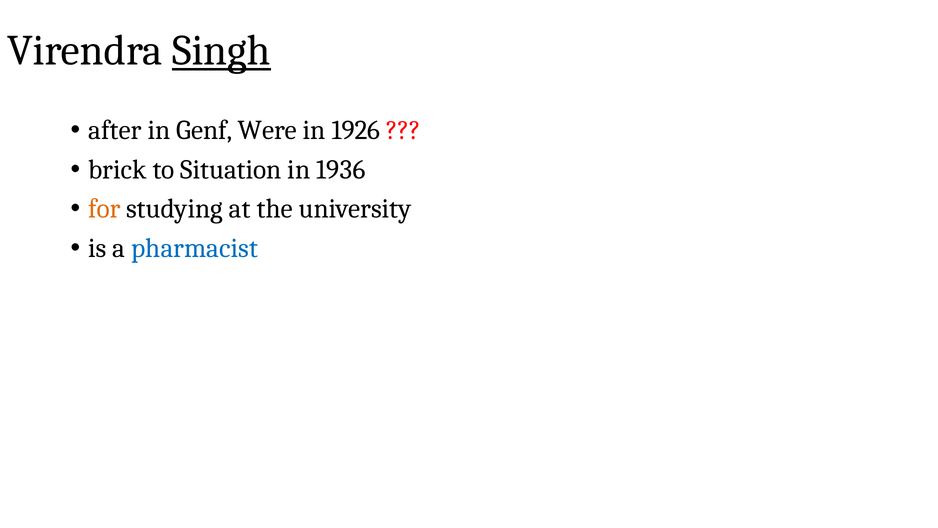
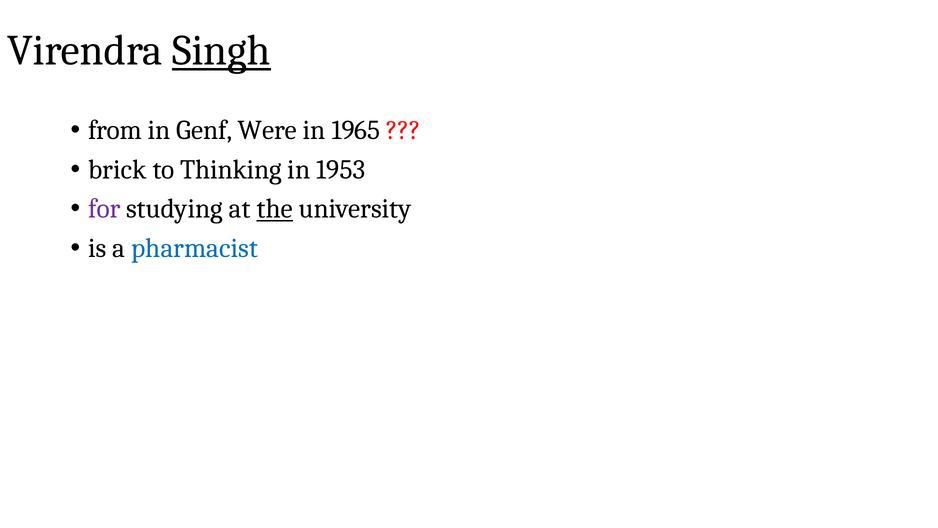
after: after -> from
1926: 1926 -> 1965
Situation: Situation -> Thinking
1936: 1936 -> 1953
for colour: orange -> purple
the underline: none -> present
